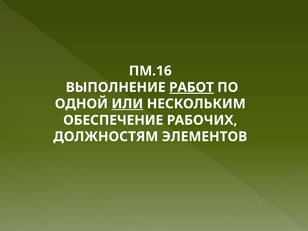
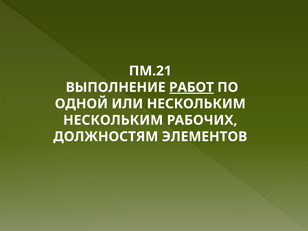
ПМ.16: ПМ.16 -> ПМ.21
ИЛИ underline: present -> none
ОБЕСПЕЧЕНИЕ at (113, 120): ОБЕСПЕЧЕНИЕ -> НЕСКОЛЬКИМ
